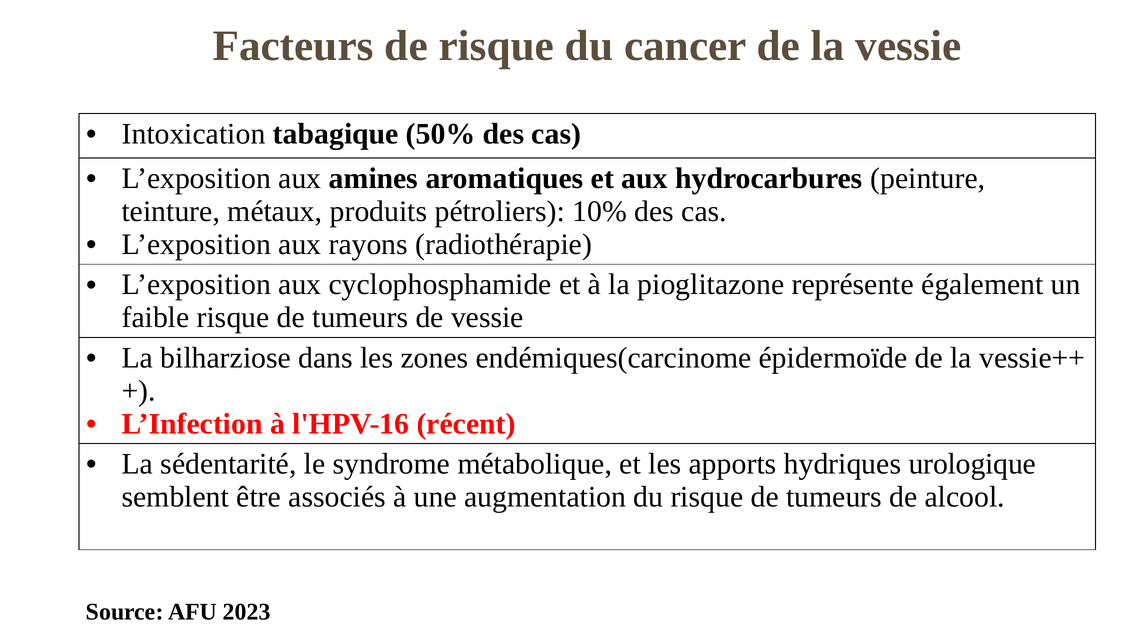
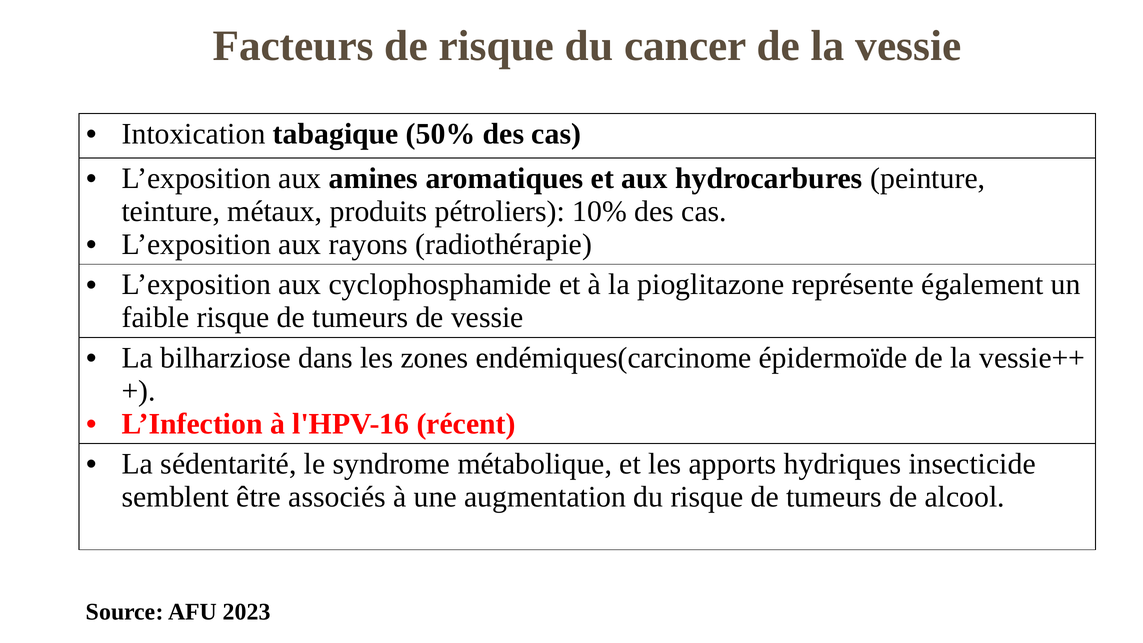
urologique: urologique -> insecticide
